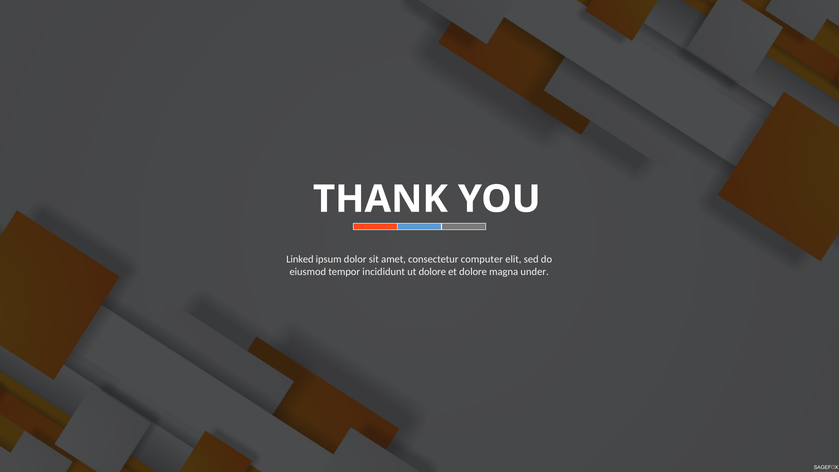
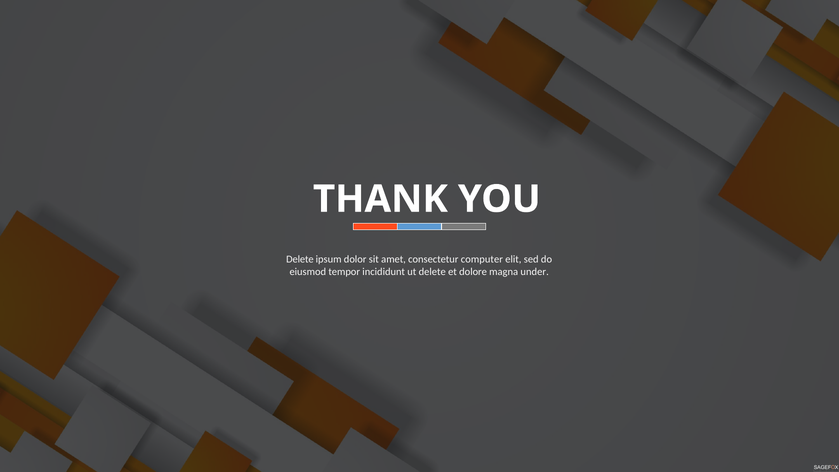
Linked at (300, 259): Linked -> Delete
ut dolore: dolore -> delete
